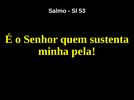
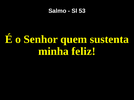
pela: pela -> feliz
